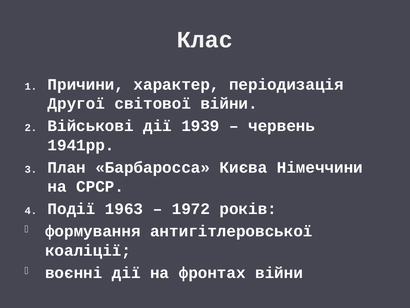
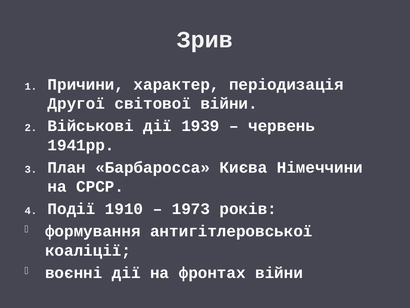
Клас: Клас -> Зрив
1963: 1963 -> 1910
1972: 1972 -> 1973
